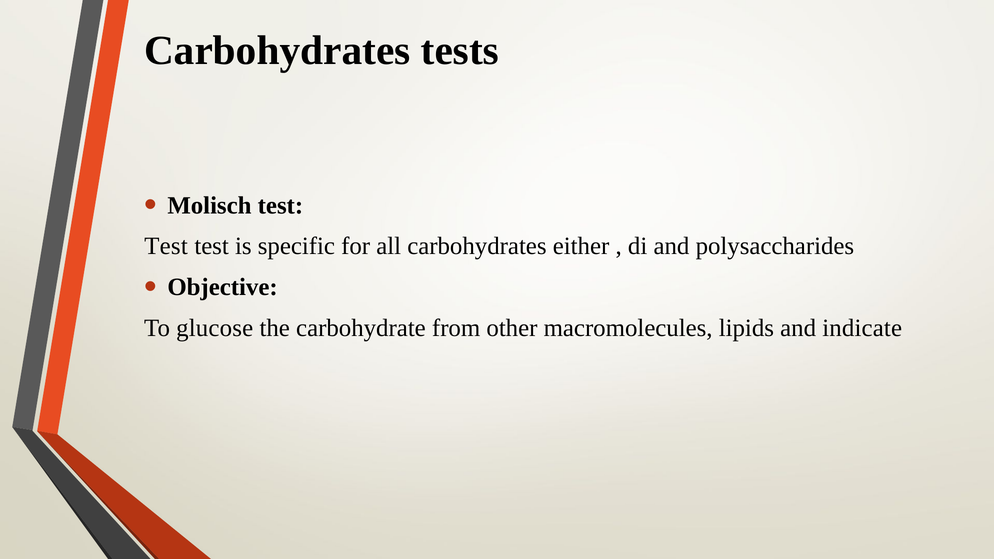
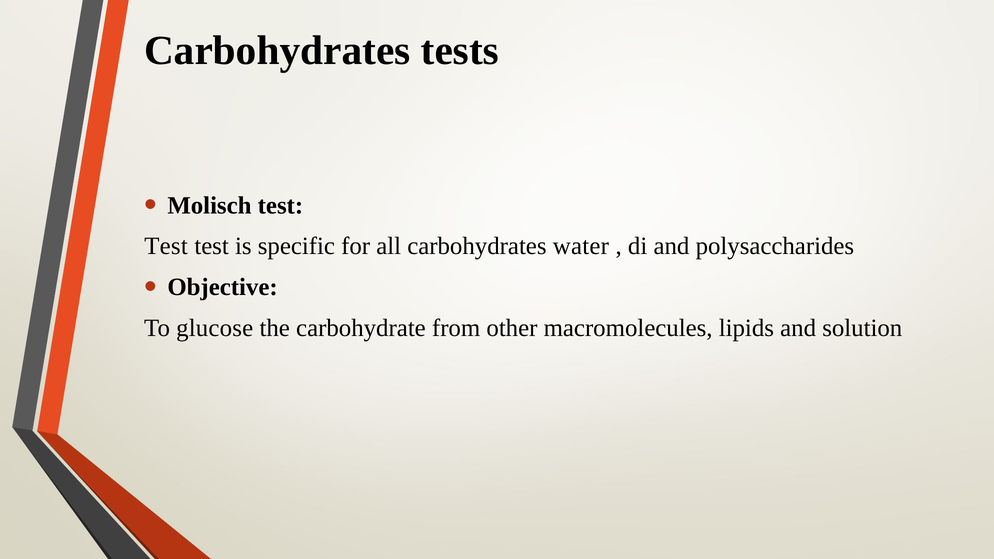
either: either -> water
indicate: indicate -> solution
